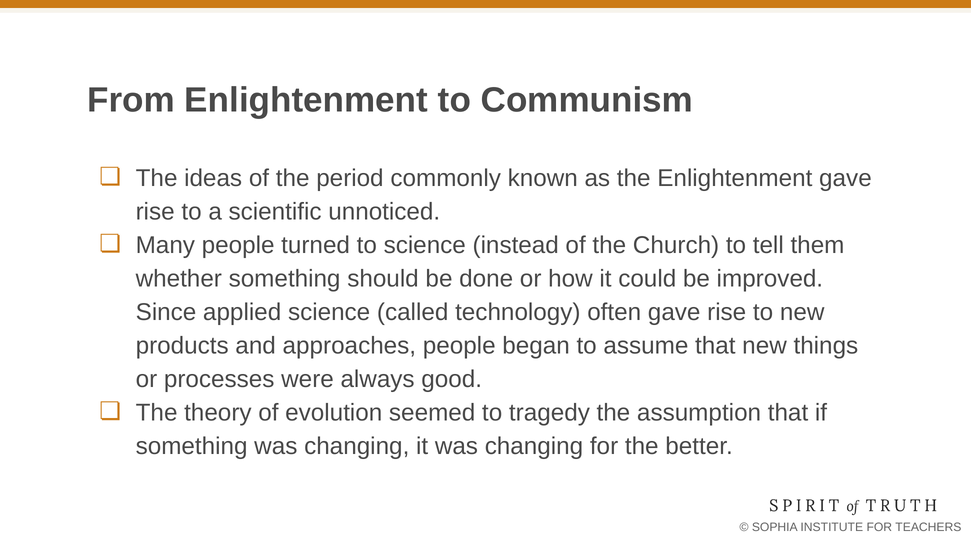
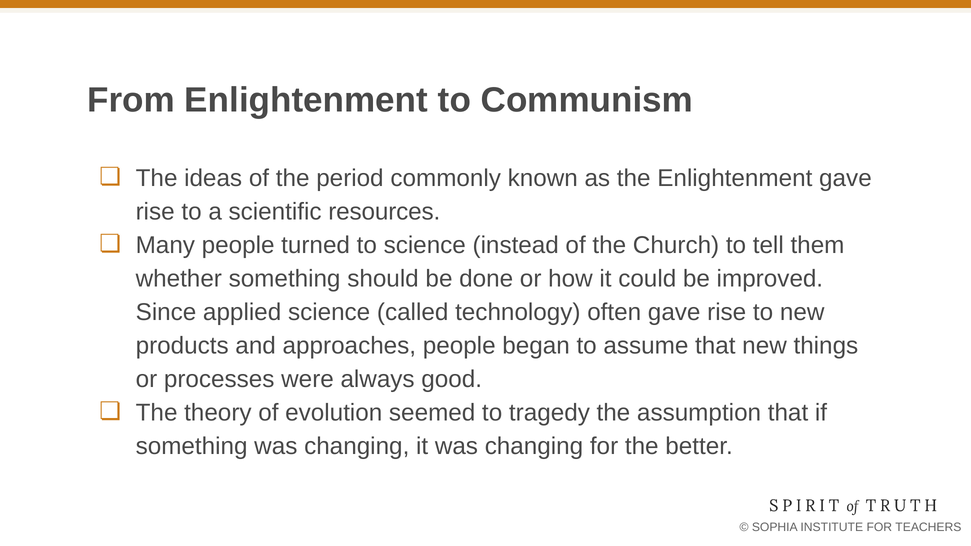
unnoticed: unnoticed -> resources
